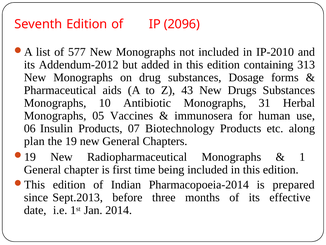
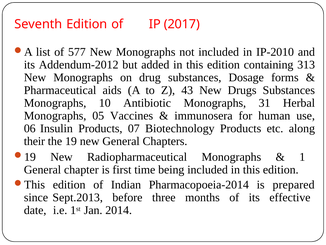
2096: 2096 -> 2017
plan: plan -> their
